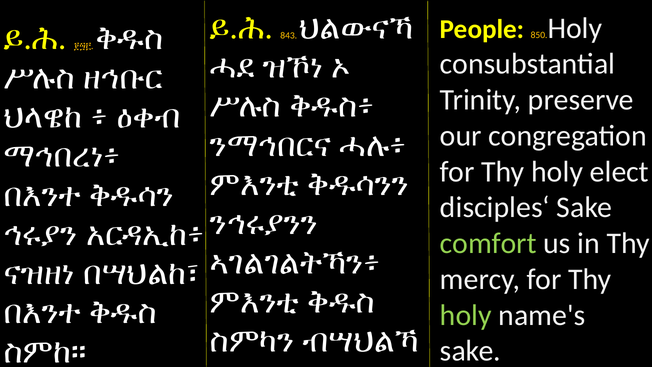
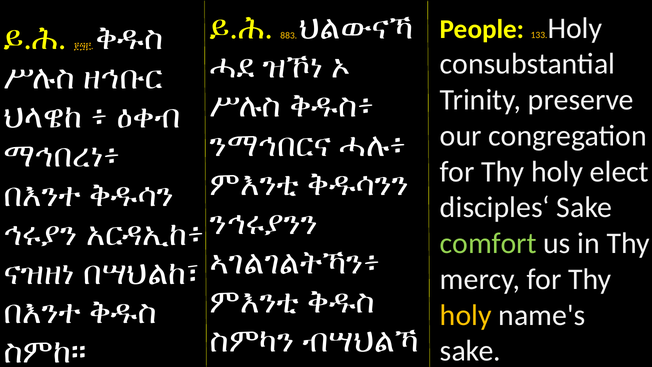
843: 843 -> 883
850: 850 -> 133
holy at (466, 315) colour: light green -> yellow
